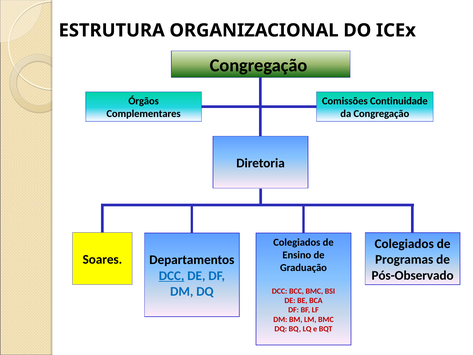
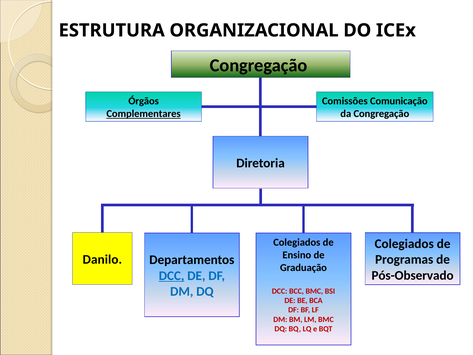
Continuidade: Continuidade -> Comunicação
Complementares underline: none -> present
Soares: Soares -> Danilo
